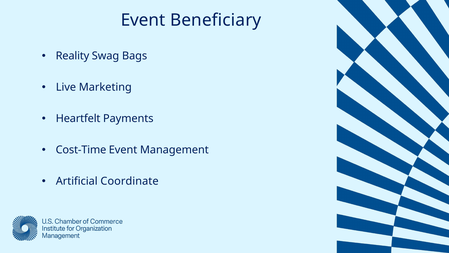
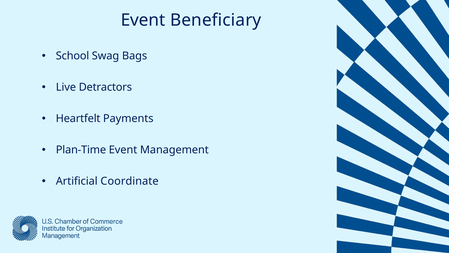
Reality: Reality -> School
Marketing: Marketing -> Detractors
Cost-Time: Cost-Time -> Plan-Time
